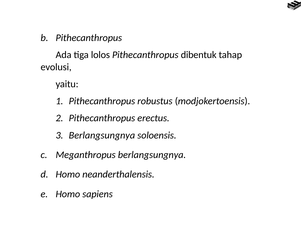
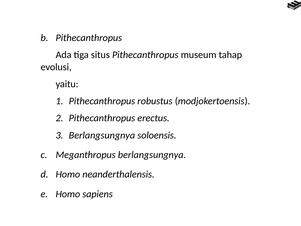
lolos: lolos -> situs
dibentuk: dibentuk -> museum
